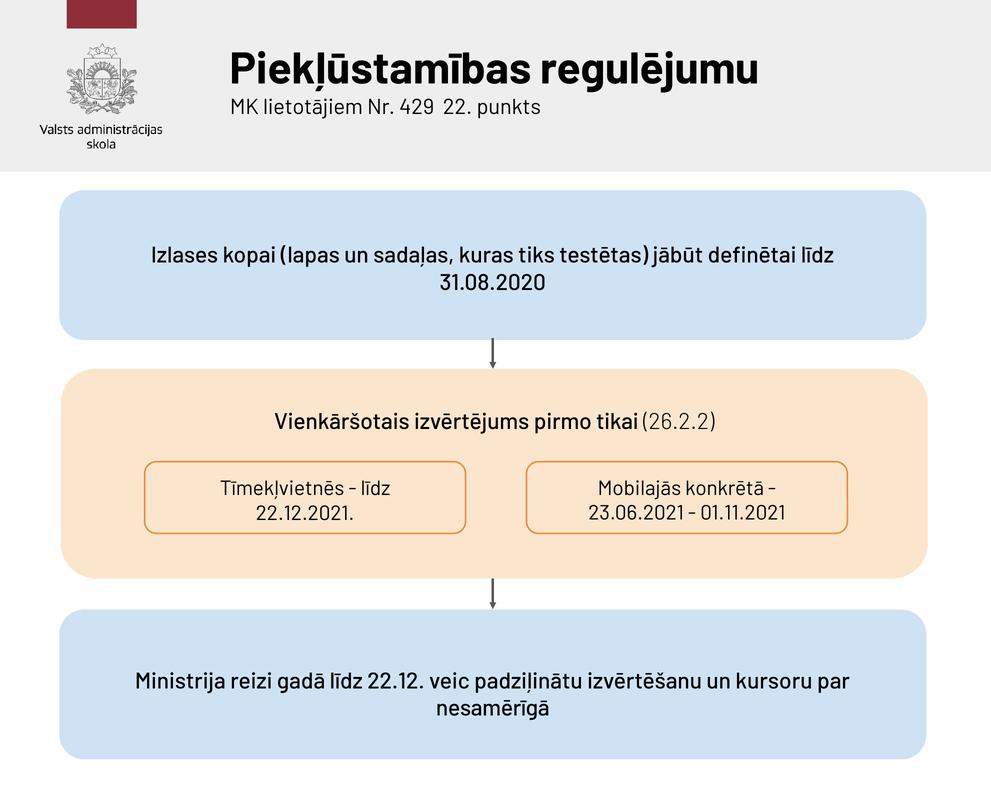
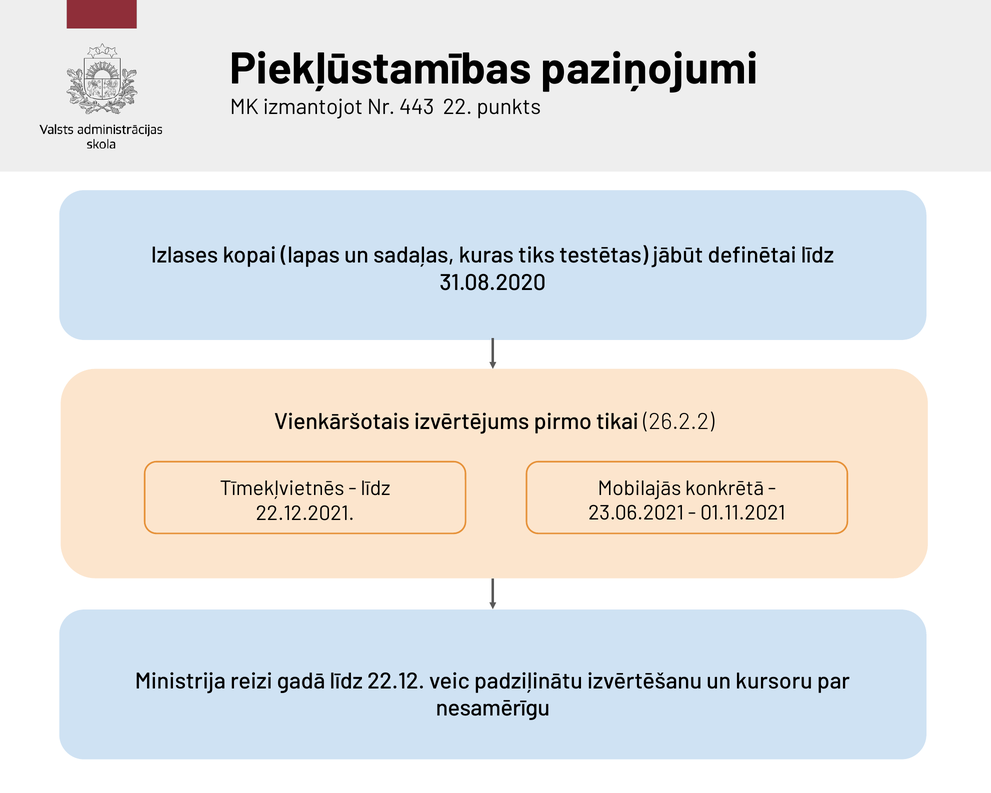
regulējumu: regulējumu -> paziņojumi
lietotājiem: lietotājiem -> izmantojot
429: 429 -> 443
nesamērīgā: nesamērīgā -> nesamērīgu
